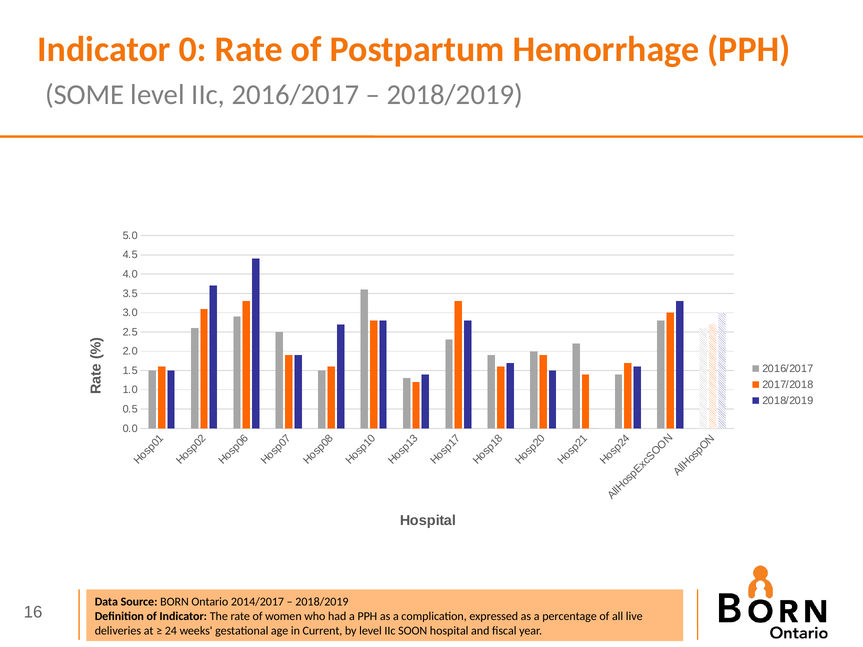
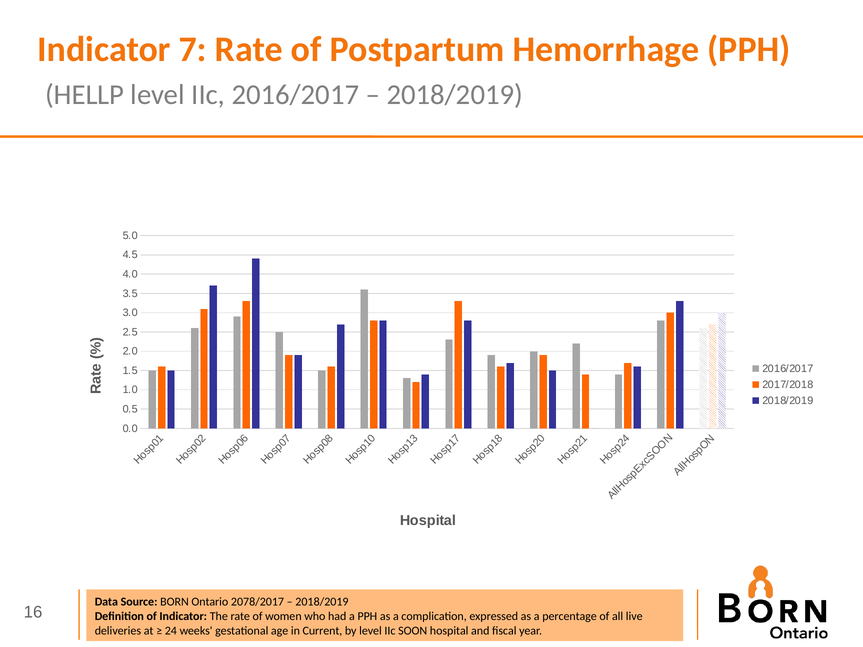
Indicator 0: 0 -> 7
SOME: SOME -> HELLP
2014/2017: 2014/2017 -> 2078/2017
